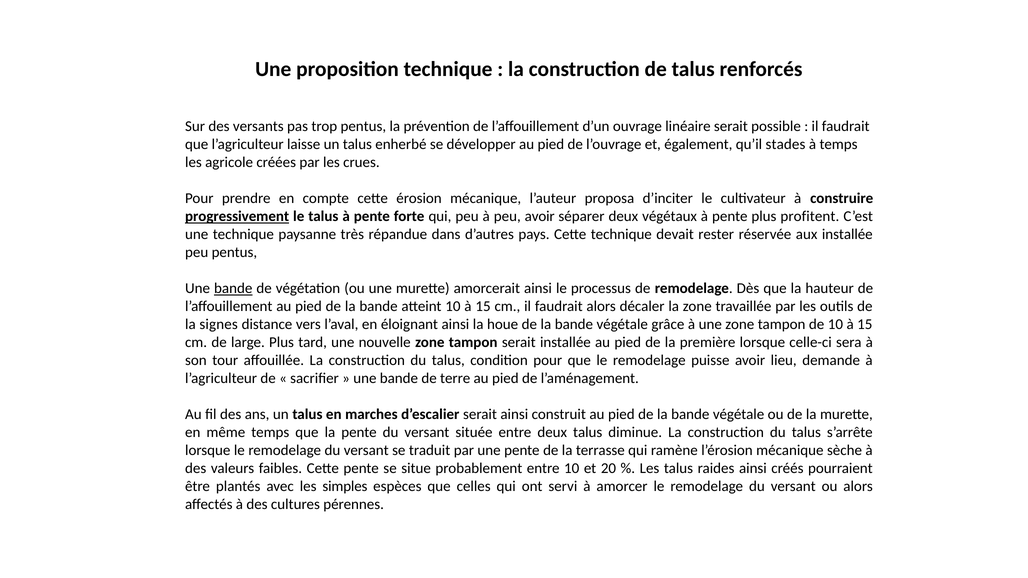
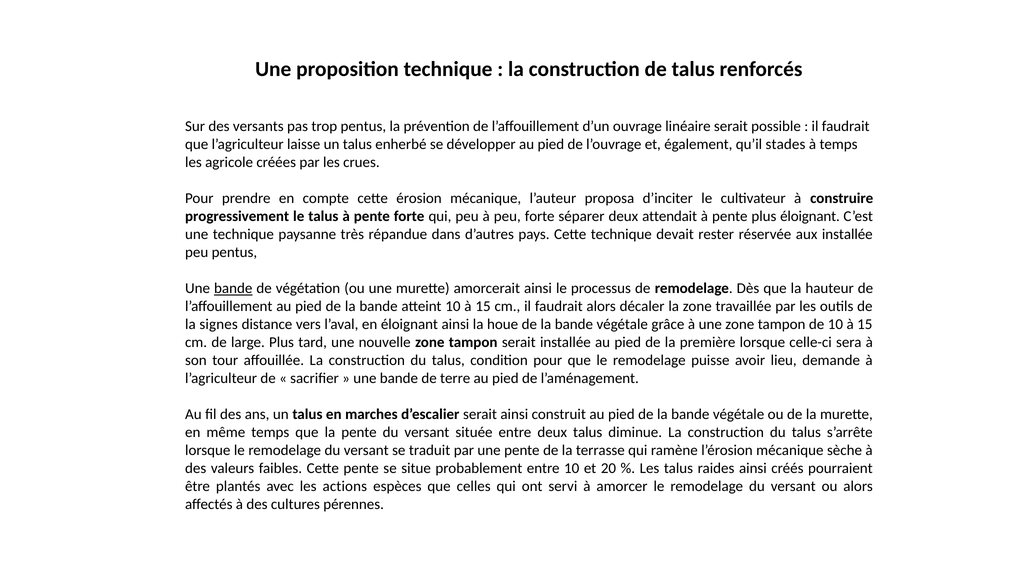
progressivement underline: present -> none
peu avoir: avoir -> forte
végétaux: végétaux -> attendait
plus profitent: profitent -> éloignant
simples: simples -> actions
